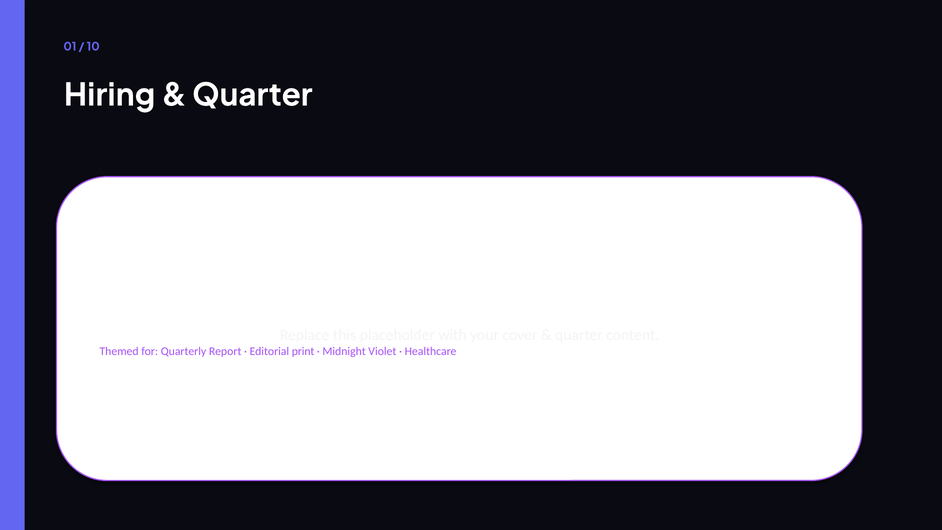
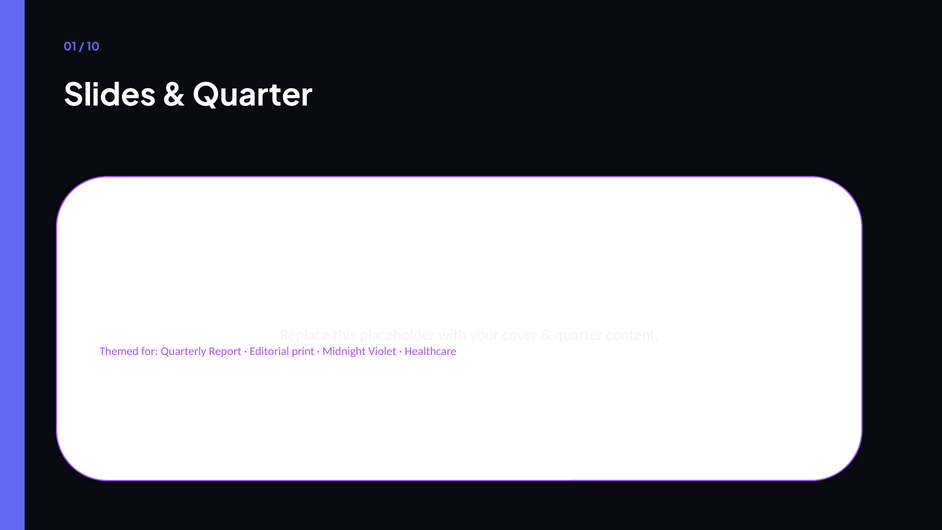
Hiring: Hiring -> Slides
